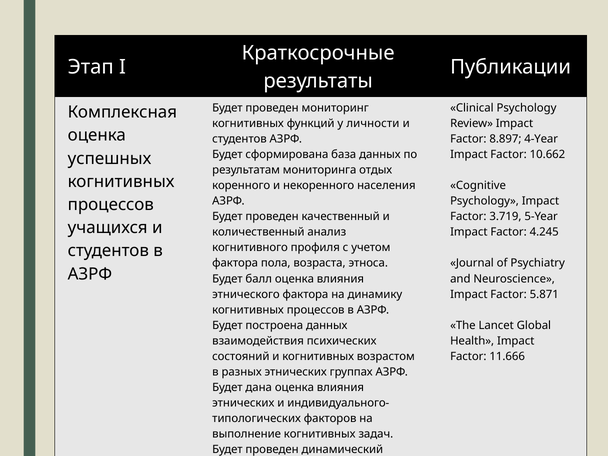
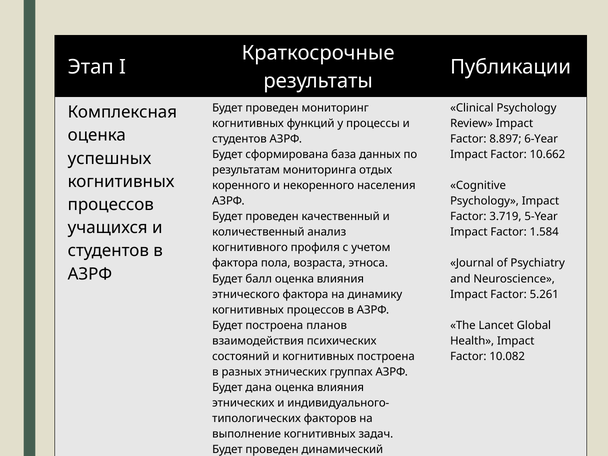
личности: личности -> процессы
4-Year: 4-Year -> 6-Year
4.245: 4.245 -> 1.584
5.871: 5.871 -> 5.261
построена данных: данных -> планов
когнитивных возрастом: возрастом -> построена
11.666: 11.666 -> 10.082
